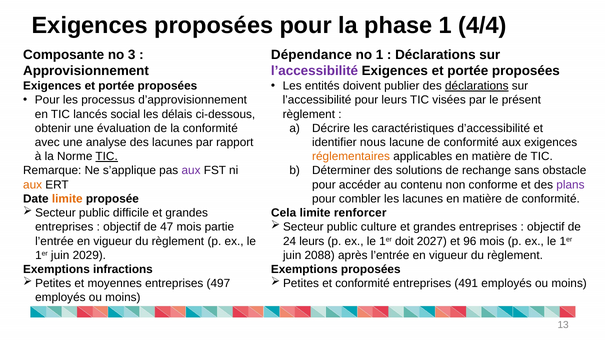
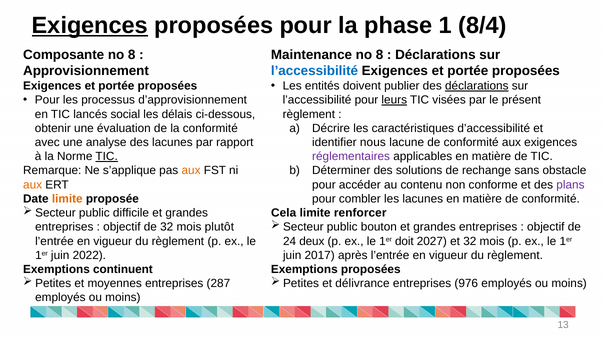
Exigences at (90, 26) underline: none -> present
4/4: 4/4 -> 8/4
Composante no 3: 3 -> 8
Dépendance: Dépendance -> Maintenance
1 at (380, 55): 1 -> 8
l’accessibilité at (315, 71) colour: purple -> blue
leurs at (394, 100) underline: none -> present
réglementaires colour: orange -> purple
aux at (191, 171) colour: purple -> orange
culture: culture -> bouton
de 47: 47 -> 32
partie: partie -> plutôt
24 leurs: leurs -> deux
et 96: 96 -> 32
2029: 2029 -> 2022
2088: 2088 -> 2017
infractions: infractions -> continuent
497: 497 -> 287
et conformité: conformité -> délivrance
491: 491 -> 976
